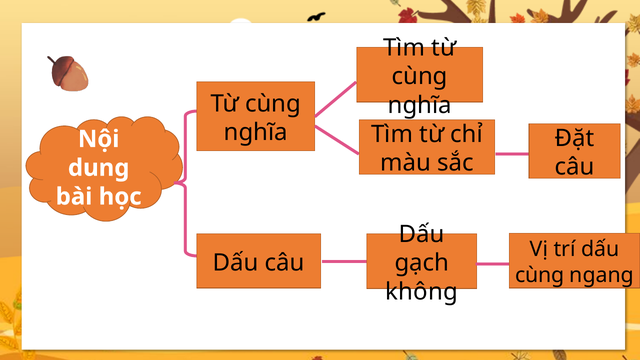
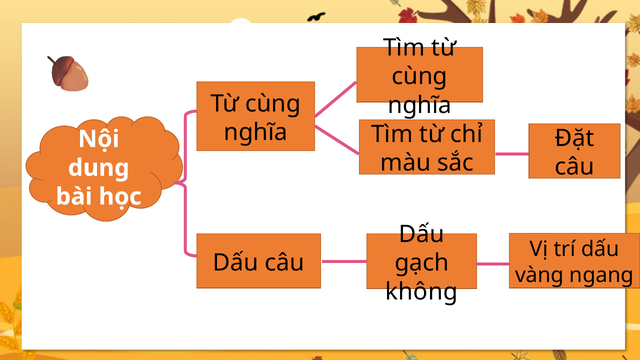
cùng at (540, 275): cùng -> vàng
